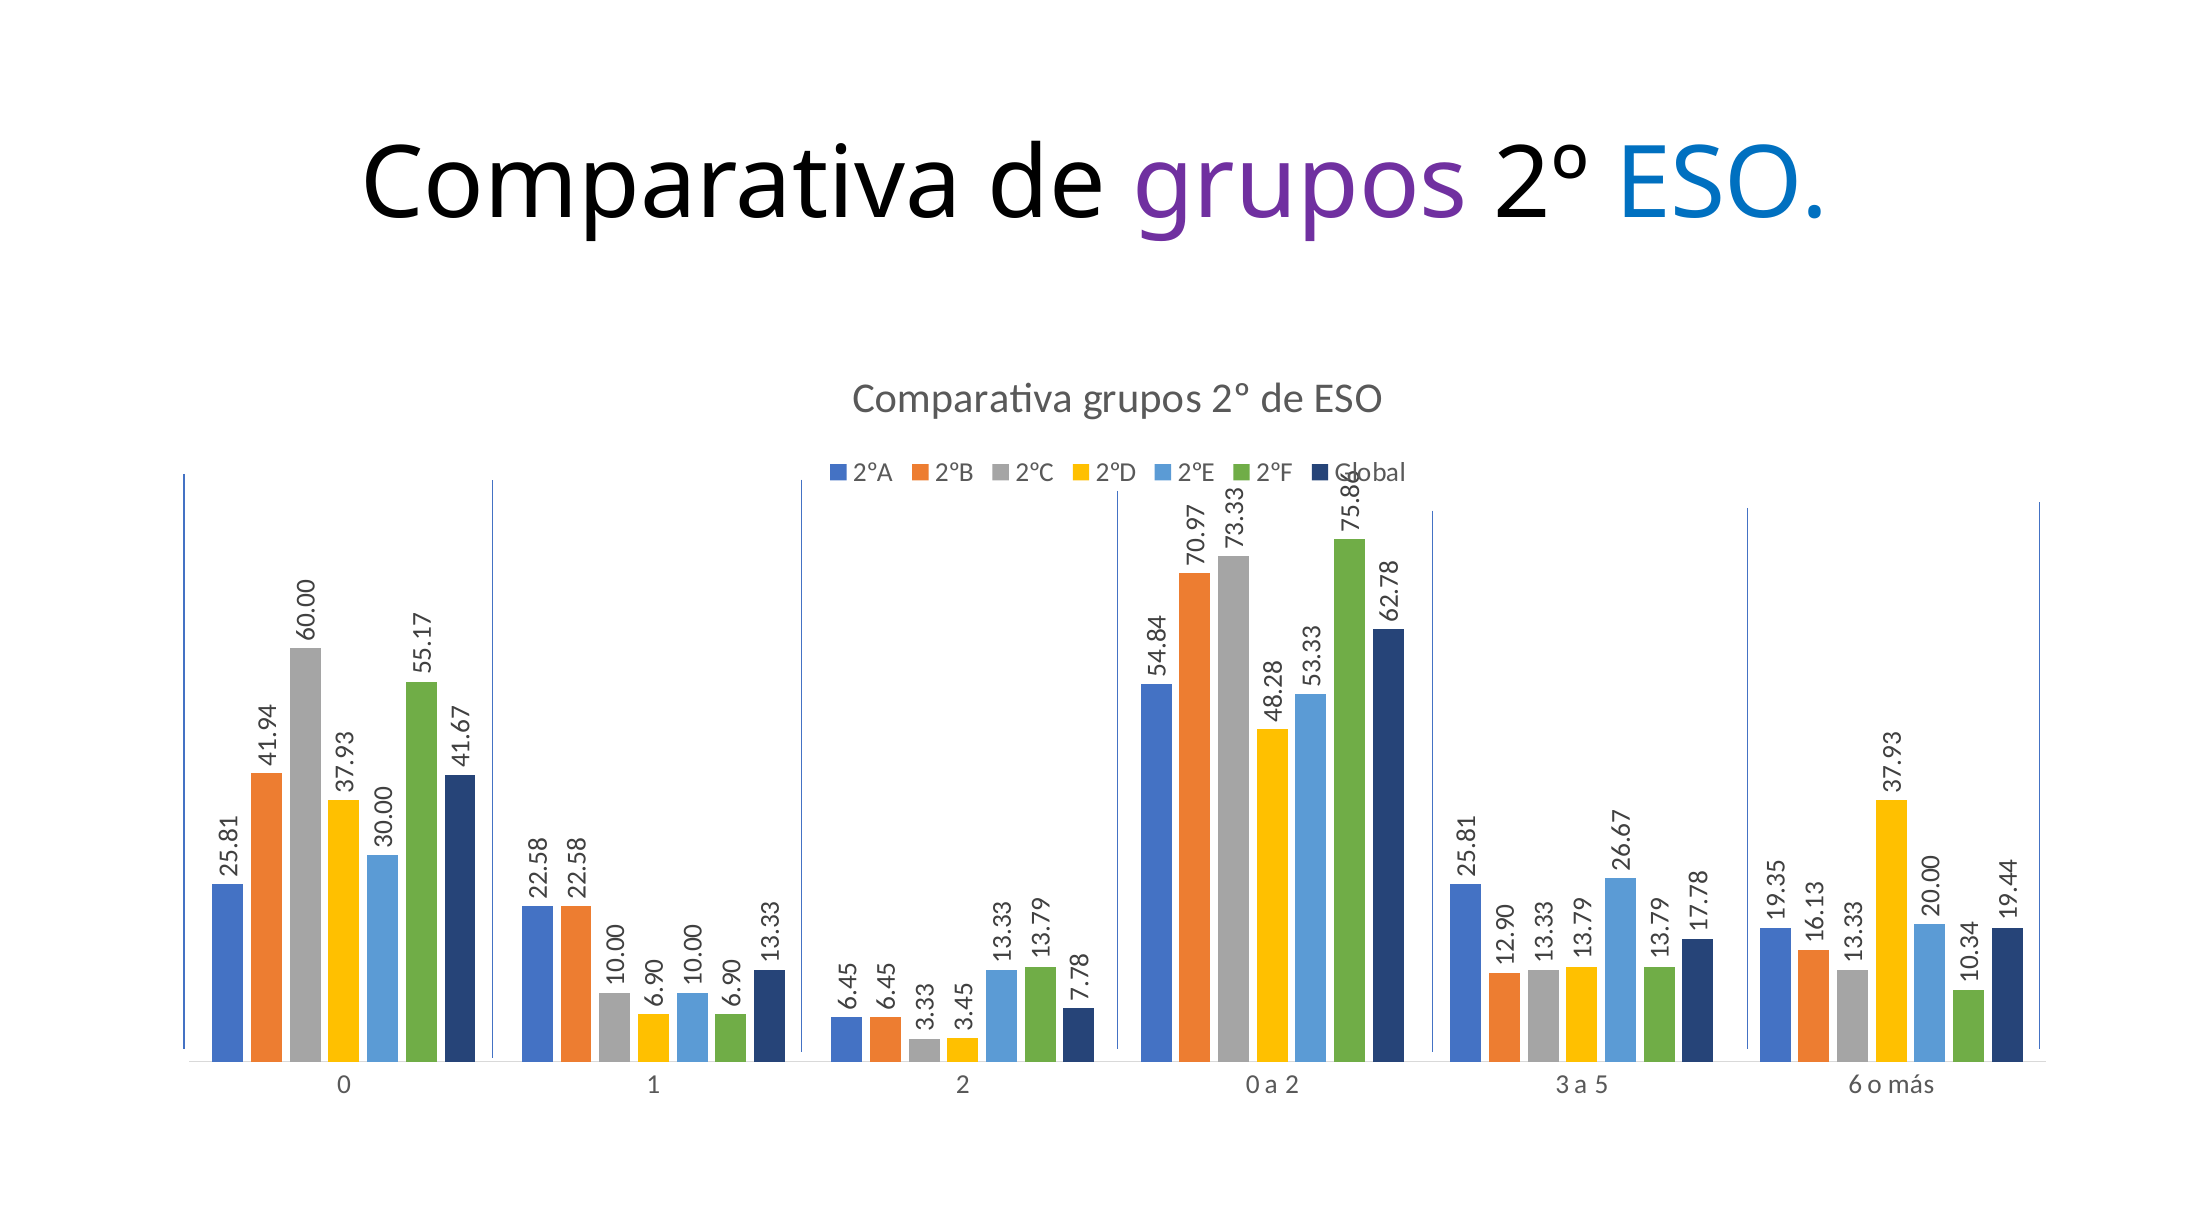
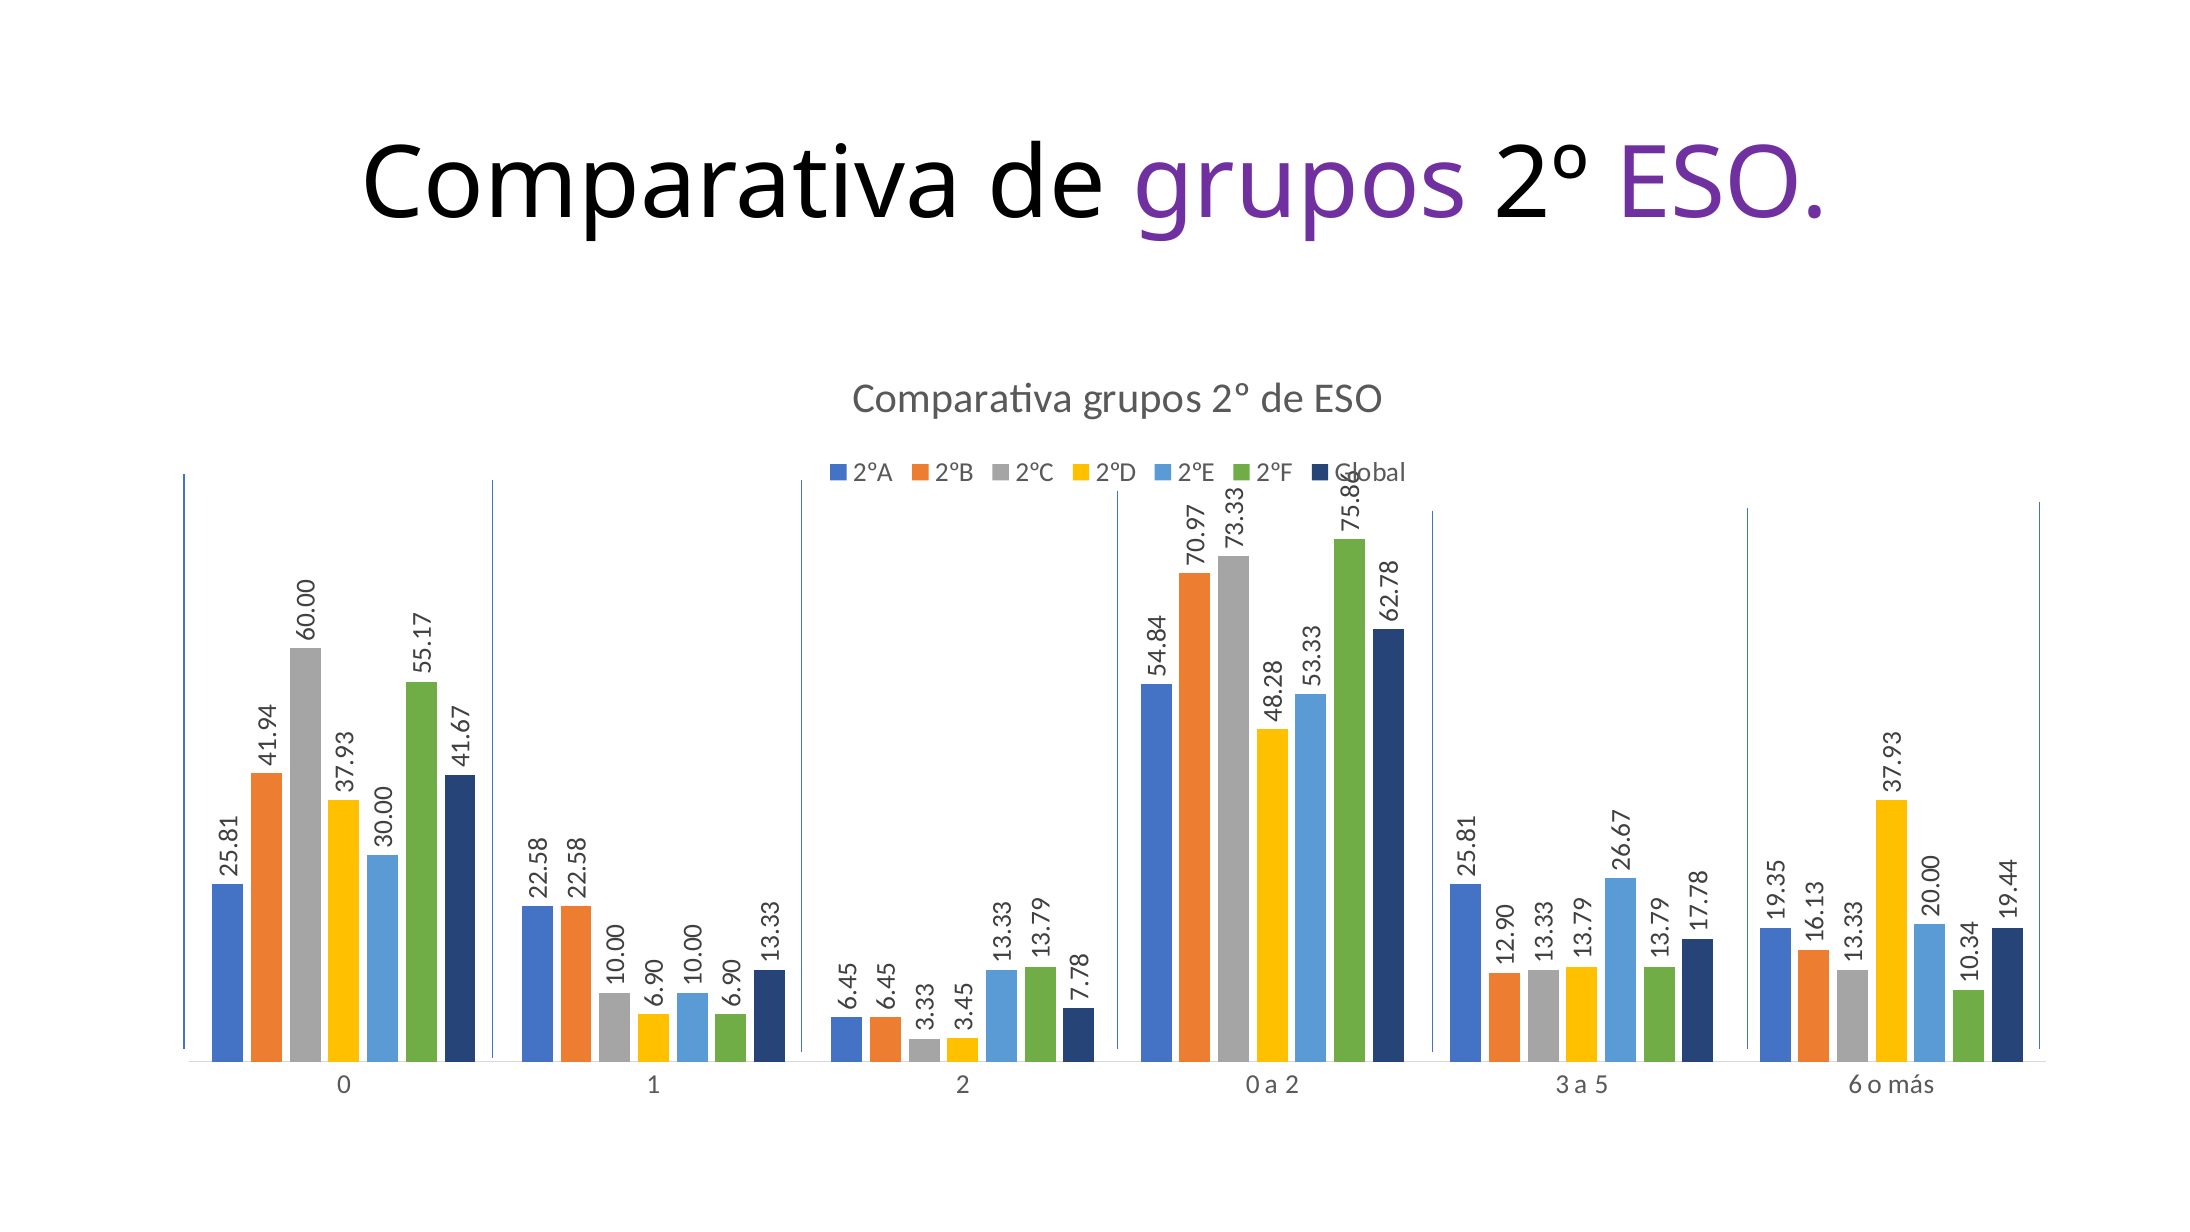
ESO at (1722, 184) colour: blue -> purple
